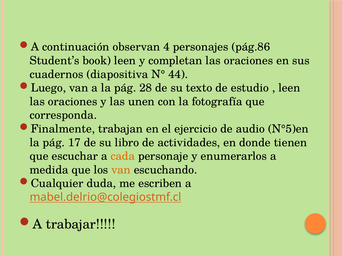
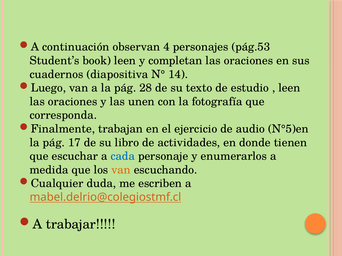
pág.86: pág.86 -> pág.53
44: 44 -> 14
cada colour: orange -> blue
